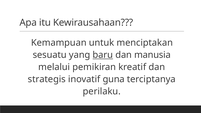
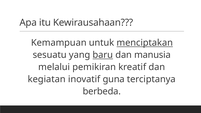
menciptakan underline: none -> present
strategis: strategis -> kegiatan
perilaku: perilaku -> berbeda
